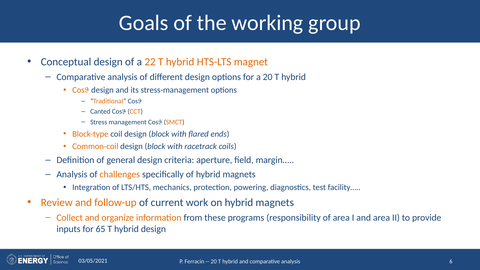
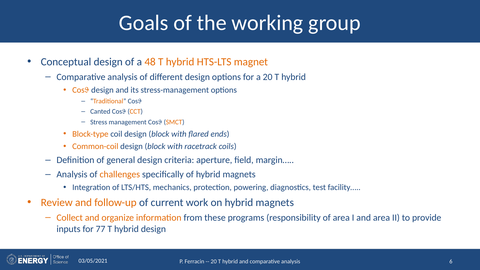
22: 22 -> 48
65: 65 -> 77
